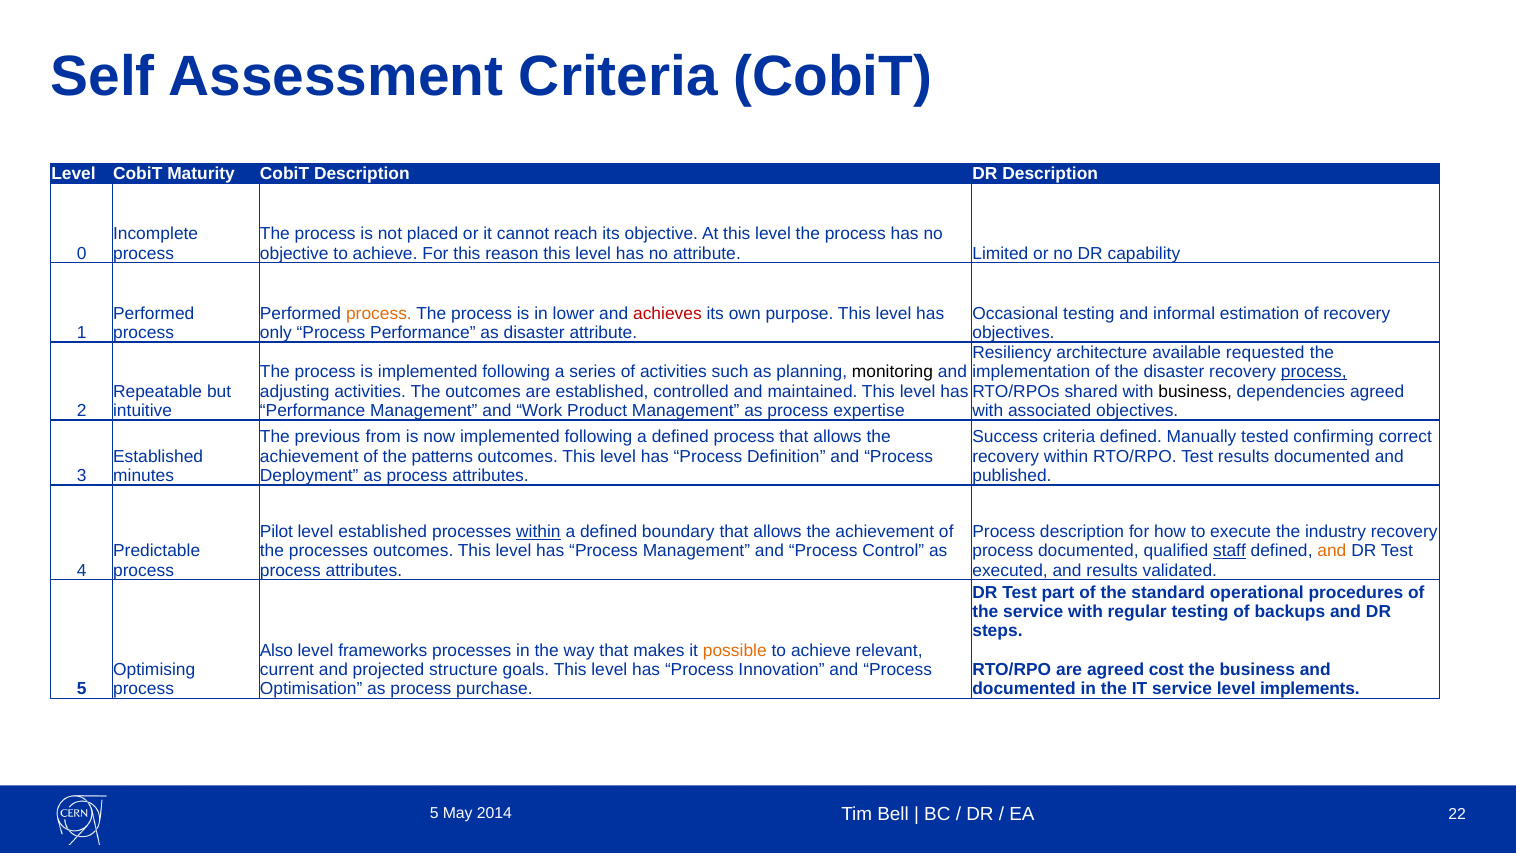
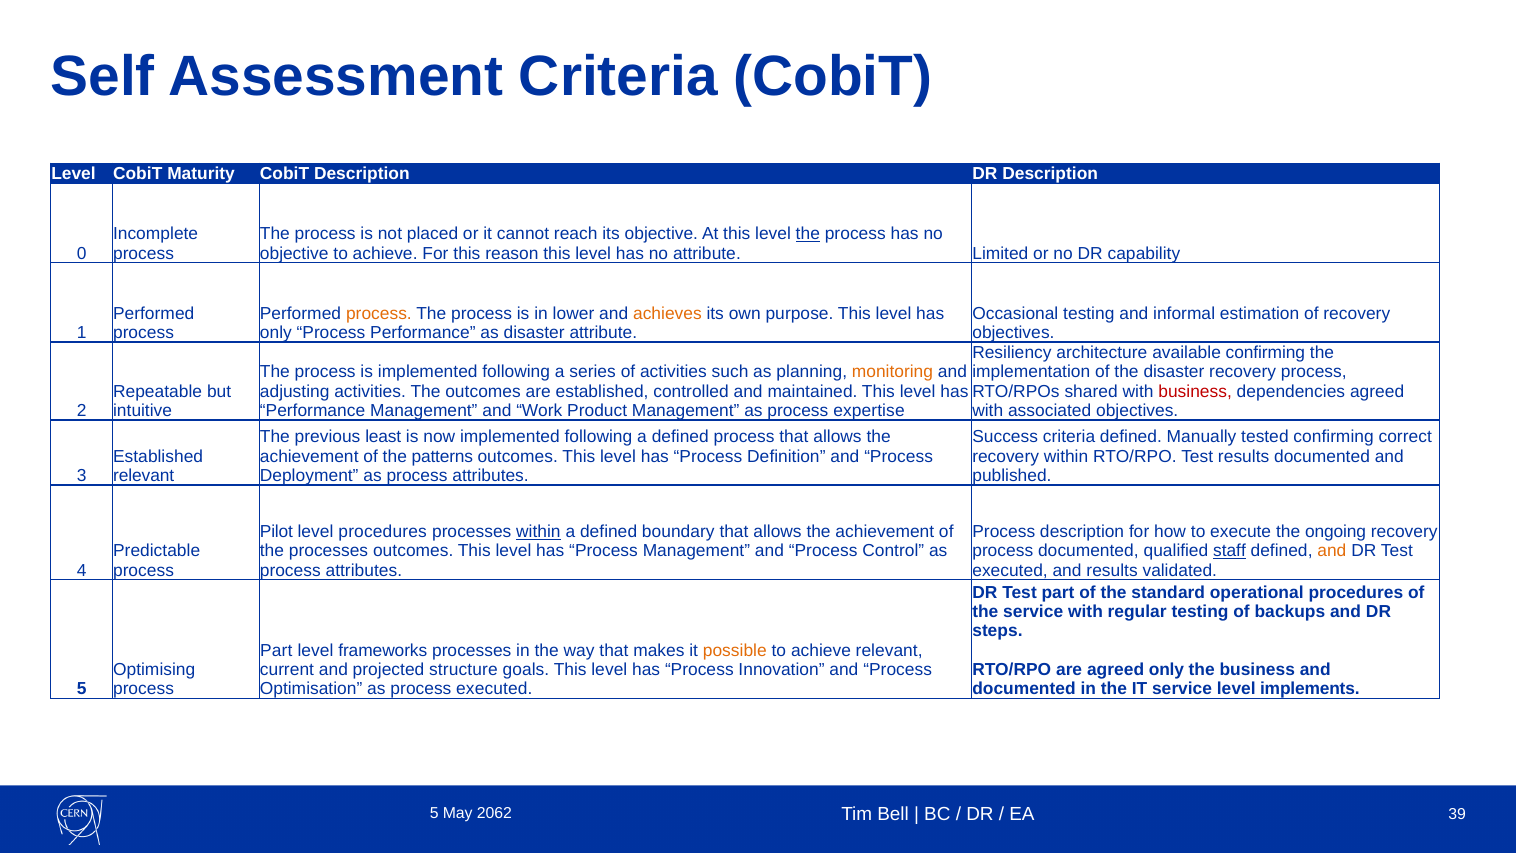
the at (808, 234) underline: none -> present
achieves colour: red -> orange
available requested: requested -> confirming
monitoring colour: black -> orange
process at (1314, 372) underline: present -> none
business at (1195, 391) colour: black -> red
from: from -> least
minutes at (144, 475): minutes -> relevant
level established: established -> procedures
industry: industry -> ongoing
Also at (276, 650): Also -> Part
agreed cost: cost -> only
process purchase: purchase -> executed
22: 22 -> 39
2014: 2014 -> 2062
